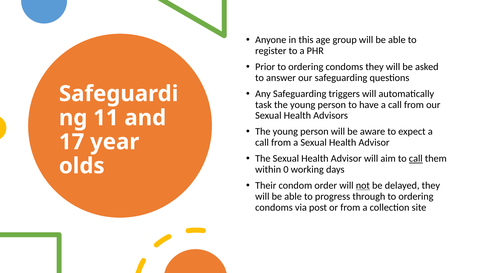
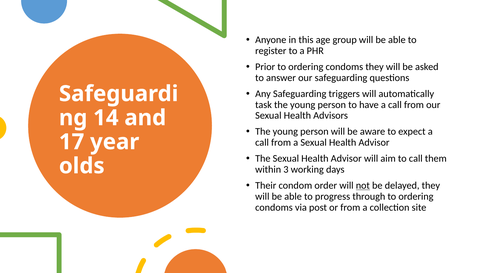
11: 11 -> 14
call at (416, 158) underline: present -> none
0: 0 -> 3
